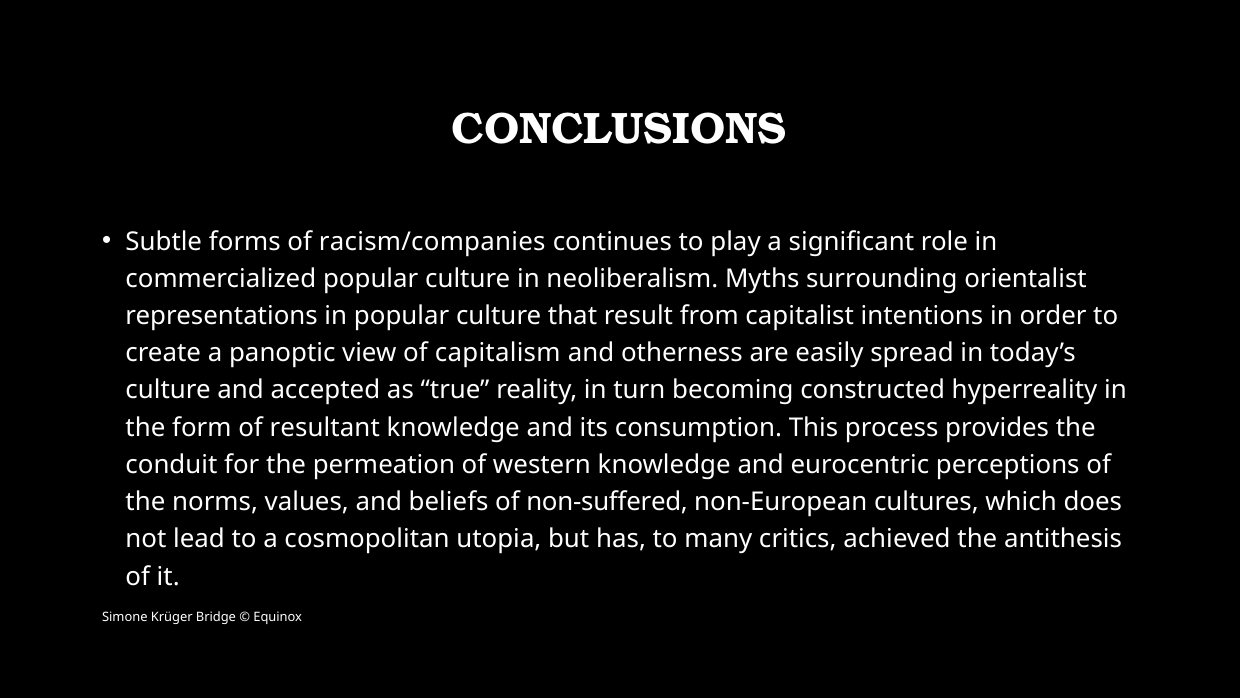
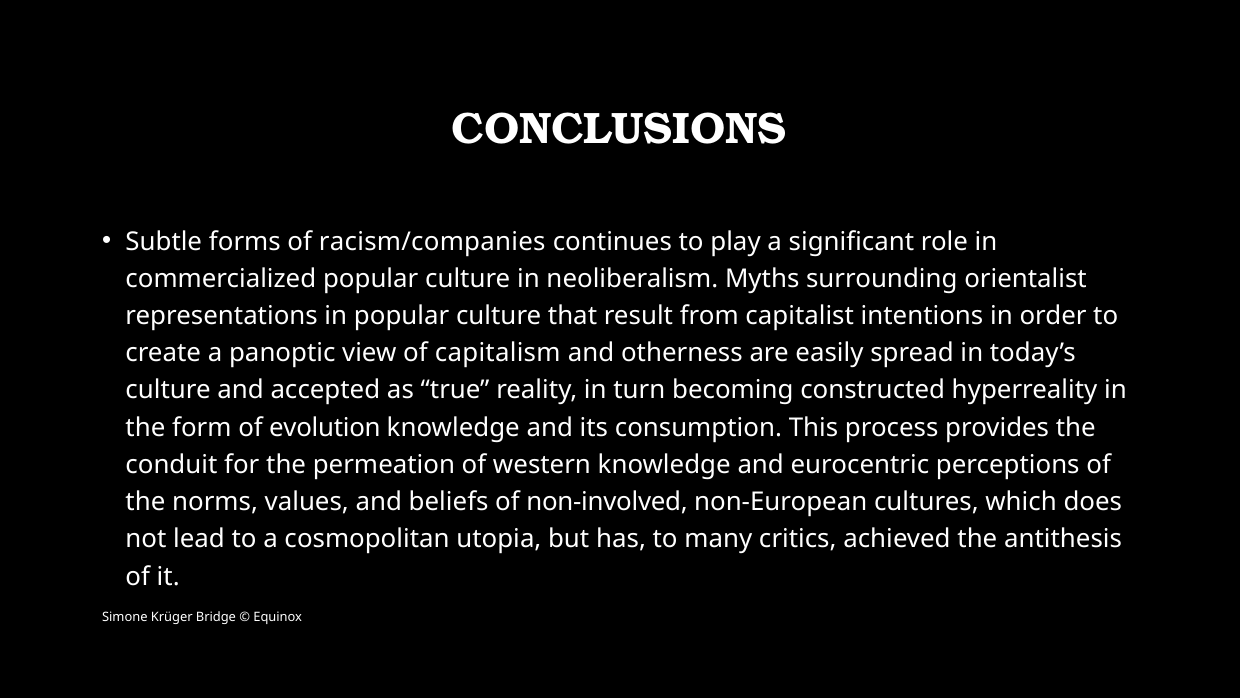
resultant: resultant -> evolution
non-suffered: non-suffered -> non-involved
